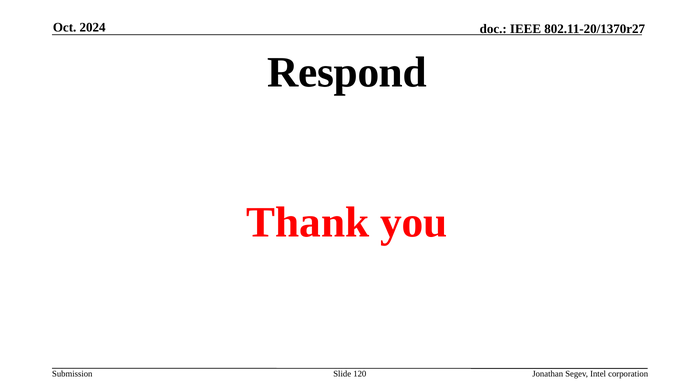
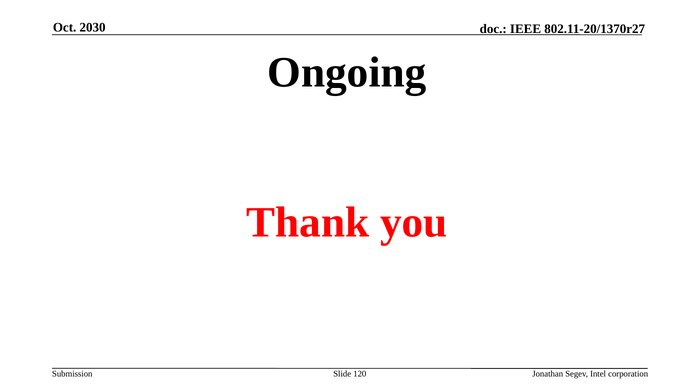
2024: 2024 -> 2030
Respond: Respond -> Ongoing
